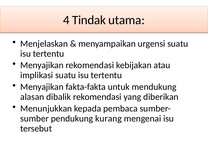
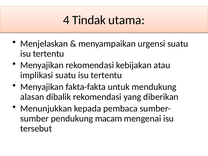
kurang: kurang -> macam
